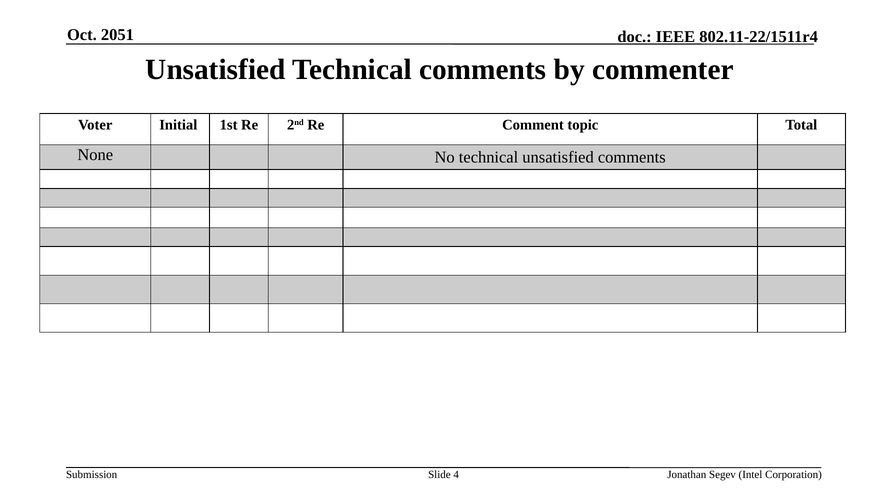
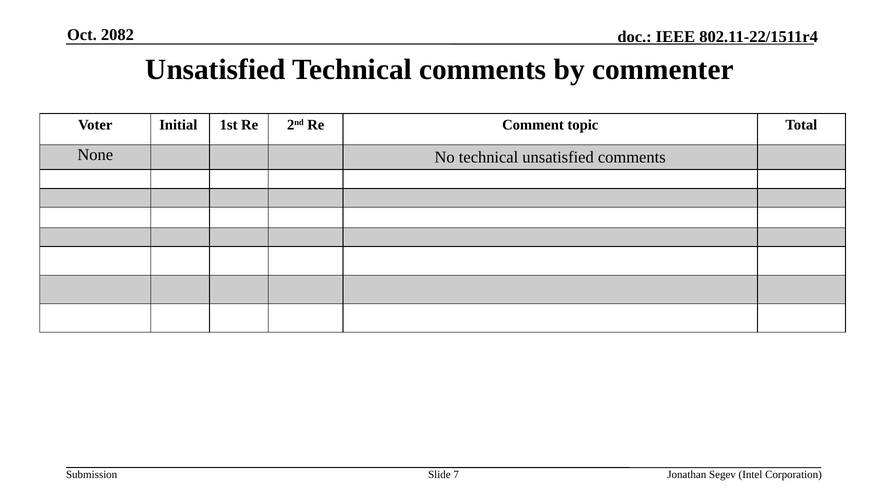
2051: 2051 -> 2082
4: 4 -> 7
